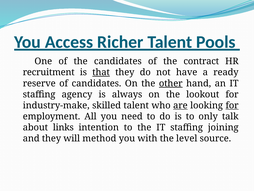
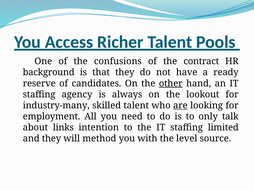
the candidates: candidates -> confusions
recruitment: recruitment -> background
that underline: present -> none
industry-make: industry-make -> industry-many
for at (232, 105) underline: present -> none
joining: joining -> limited
